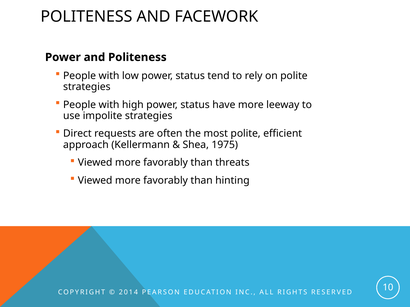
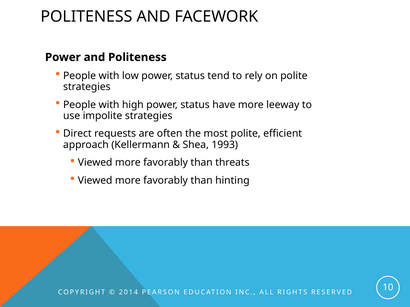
1975: 1975 -> 1993
